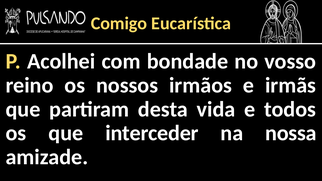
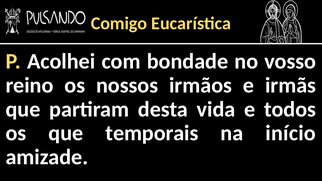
interceder: interceder -> temporais
nossa: nossa -> início
